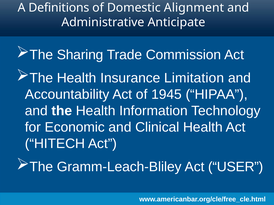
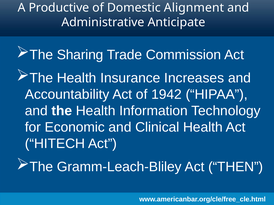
Definitions: Definitions -> Productive
Limitation: Limitation -> Increases
1945: 1945 -> 1942
USER: USER -> THEN
